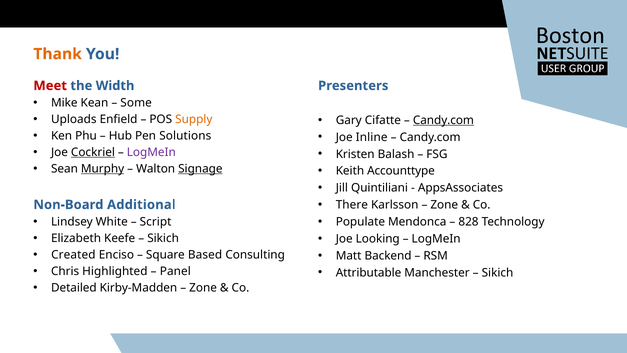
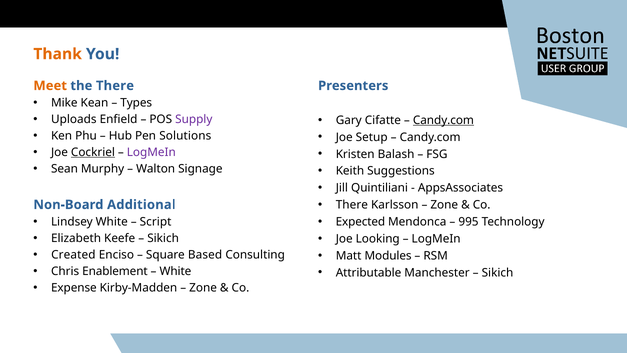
Meet colour: red -> orange
the Width: Width -> There
Some: Some -> Types
Supply colour: orange -> purple
Inline: Inline -> Setup
Murphy underline: present -> none
Signage underline: present -> none
Accounttype: Accounttype -> Suggestions
Populate: Populate -> Expected
828: 828 -> 995
Backend: Backend -> Modules
Highlighted: Highlighted -> Enablement
Panel at (175, 271): Panel -> White
Detailed: Detailed -> Expense
